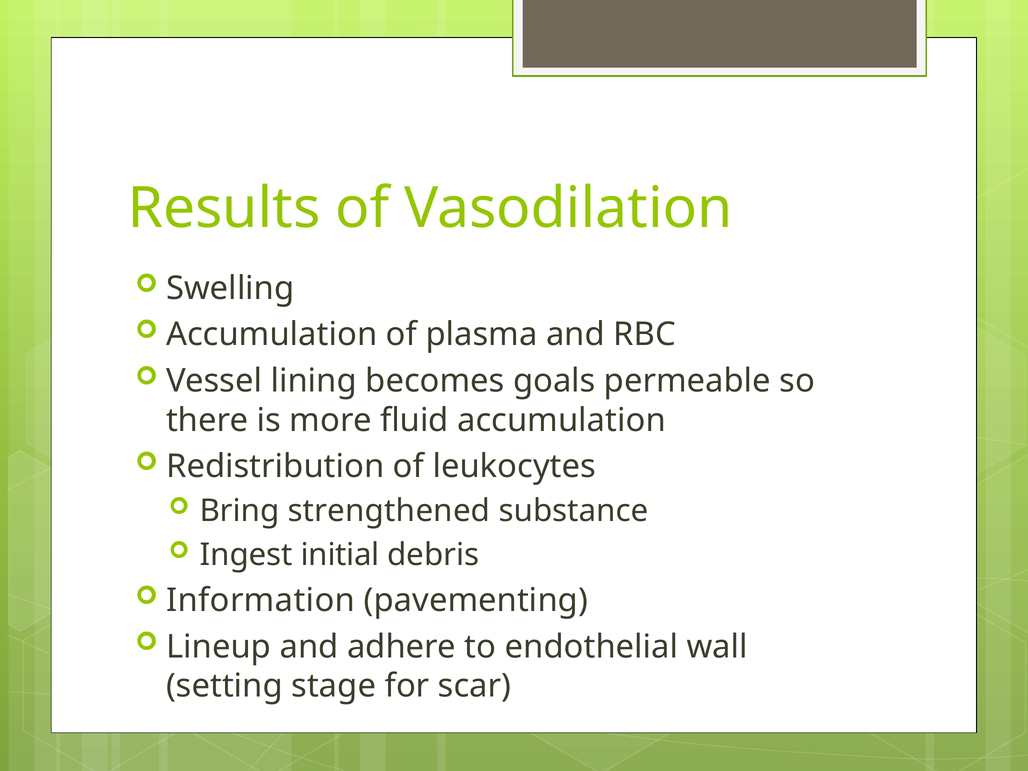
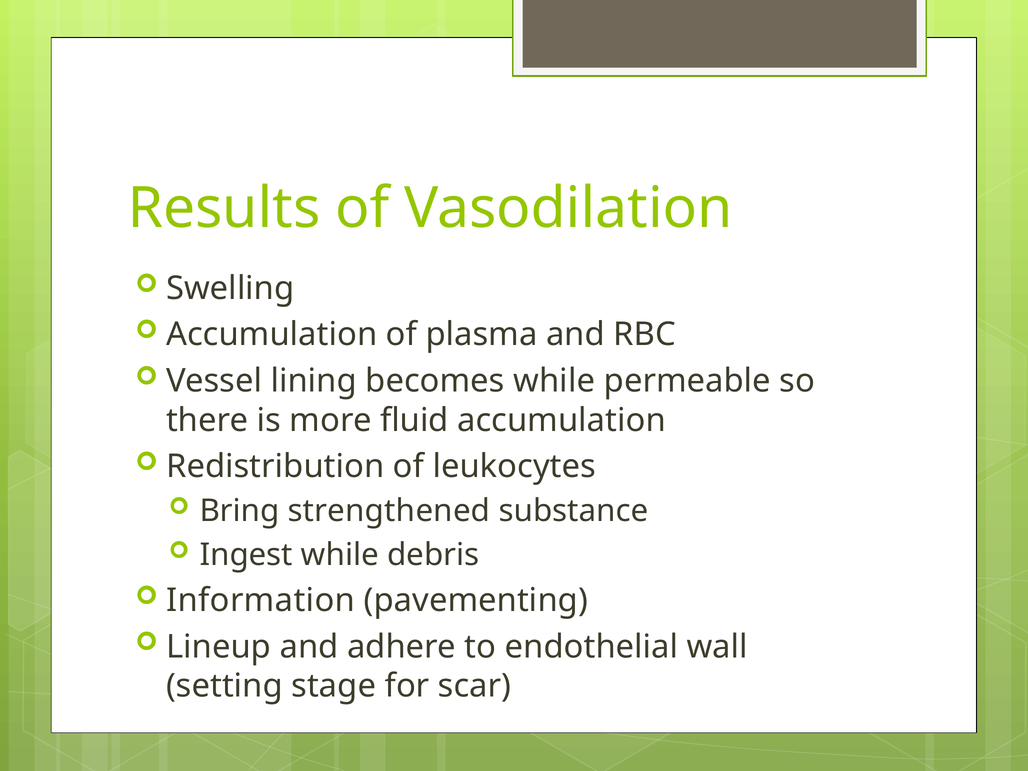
becomes goals: goals -> while
Ingest initial: initial -> while
